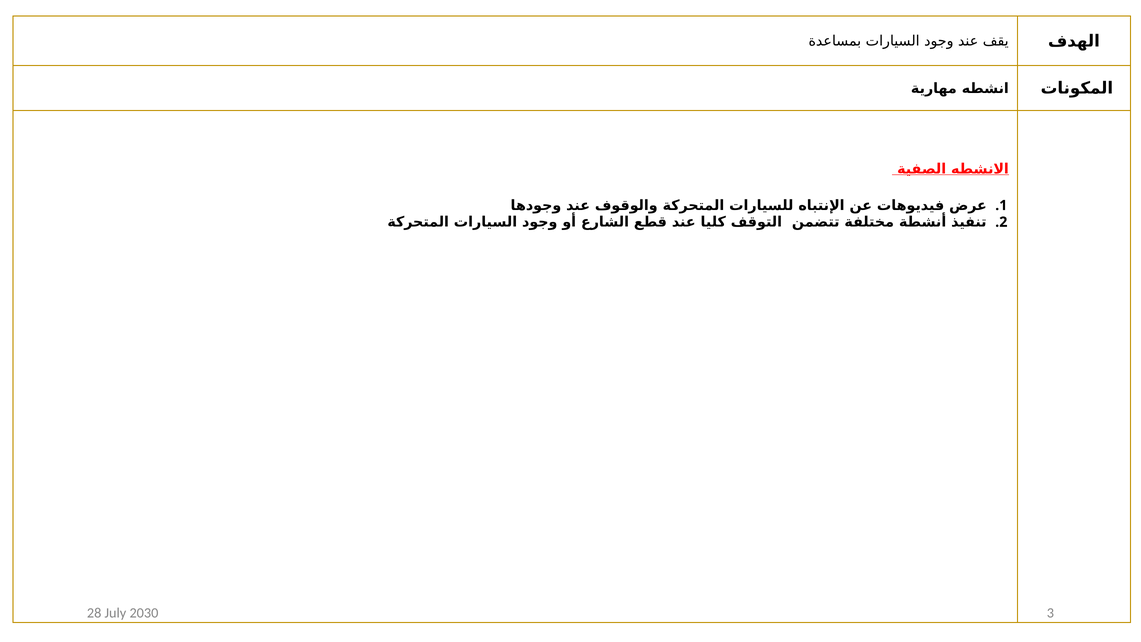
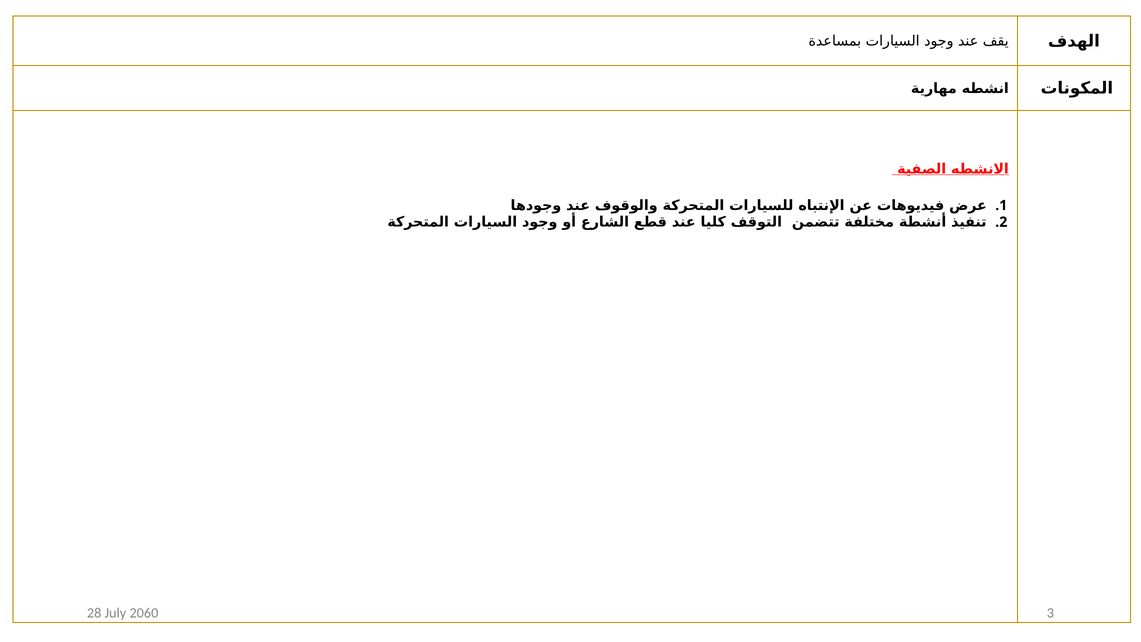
2030: 2030 -> 2060
